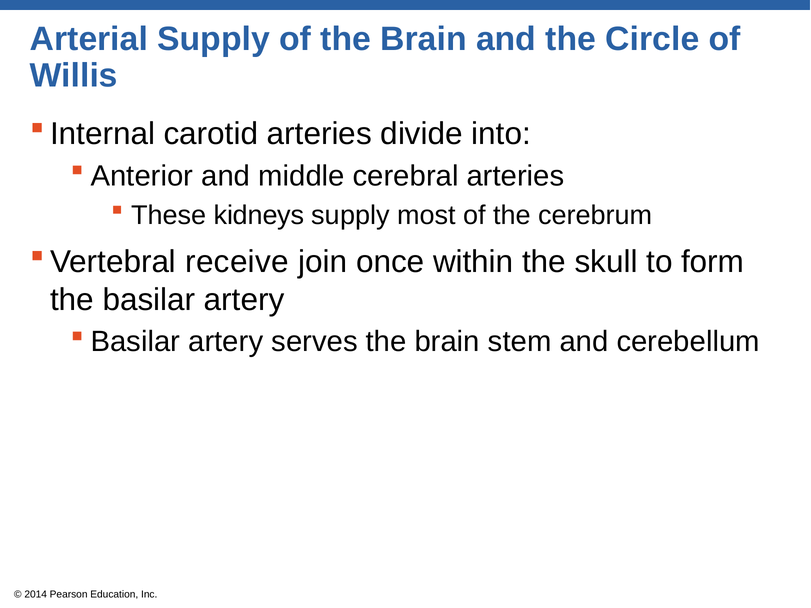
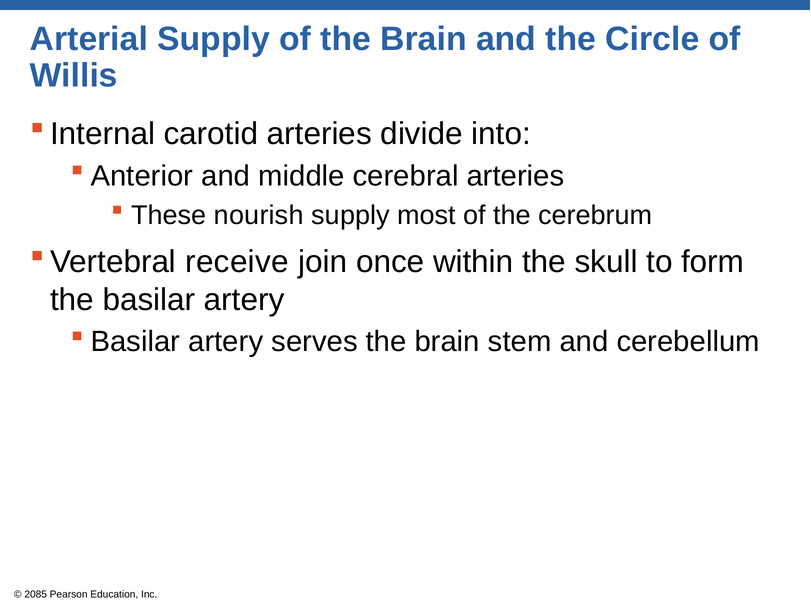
kidneys: kidneys -> nourish
2014: 2014 -> 2085
